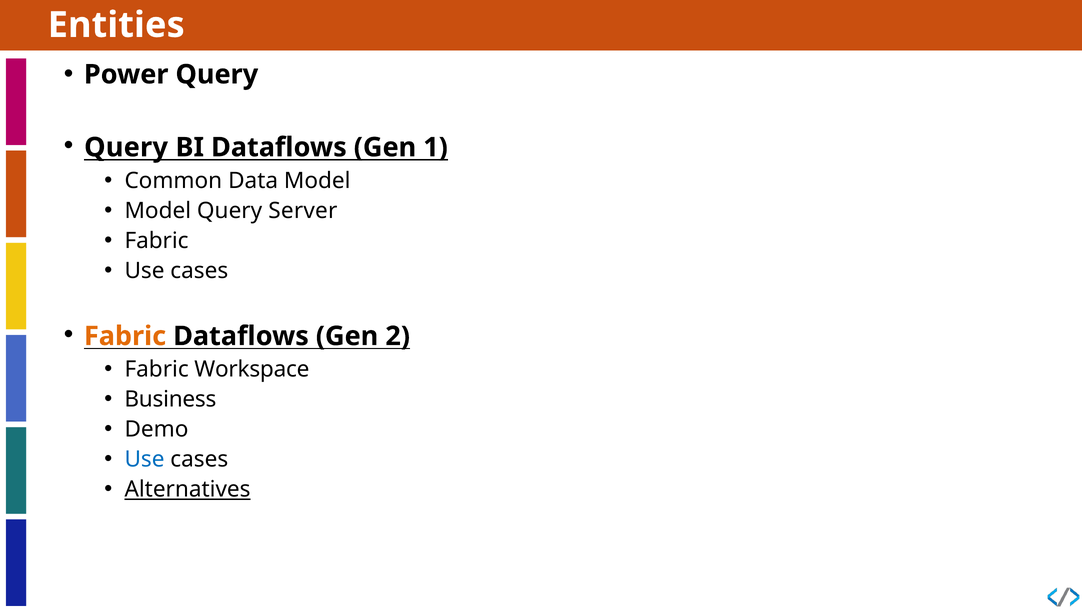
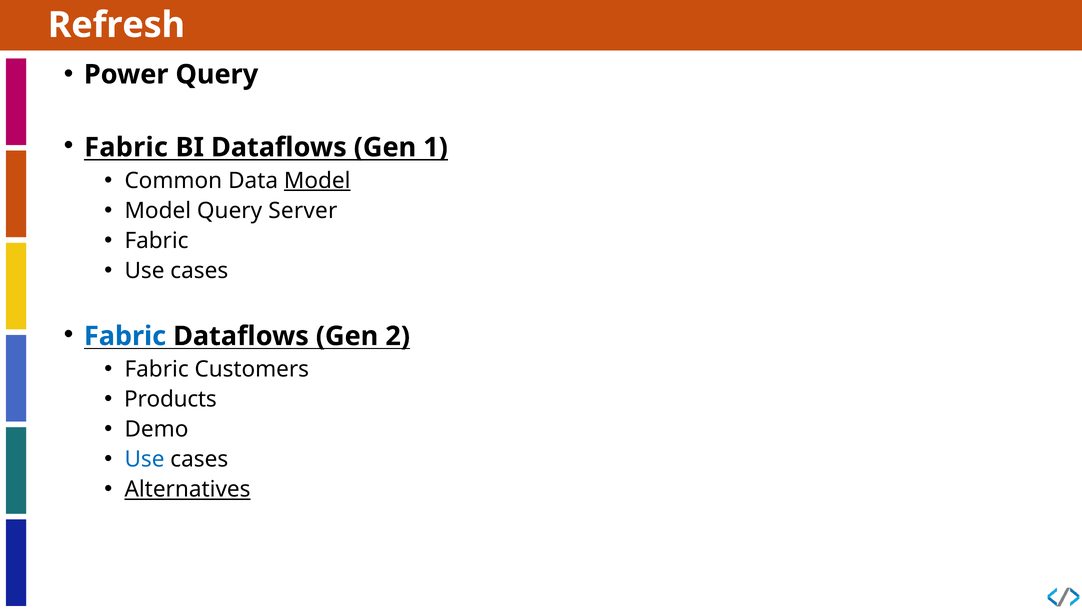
Entities: Entities -> Refresh
Query at (126, 147): Query -> Fabric
Model at (317, 181) underline: none -> present
Fabric at (125, 336) colour: orange -> blue
Workspace: Workspace -> Customers
Business: Business -> Products
